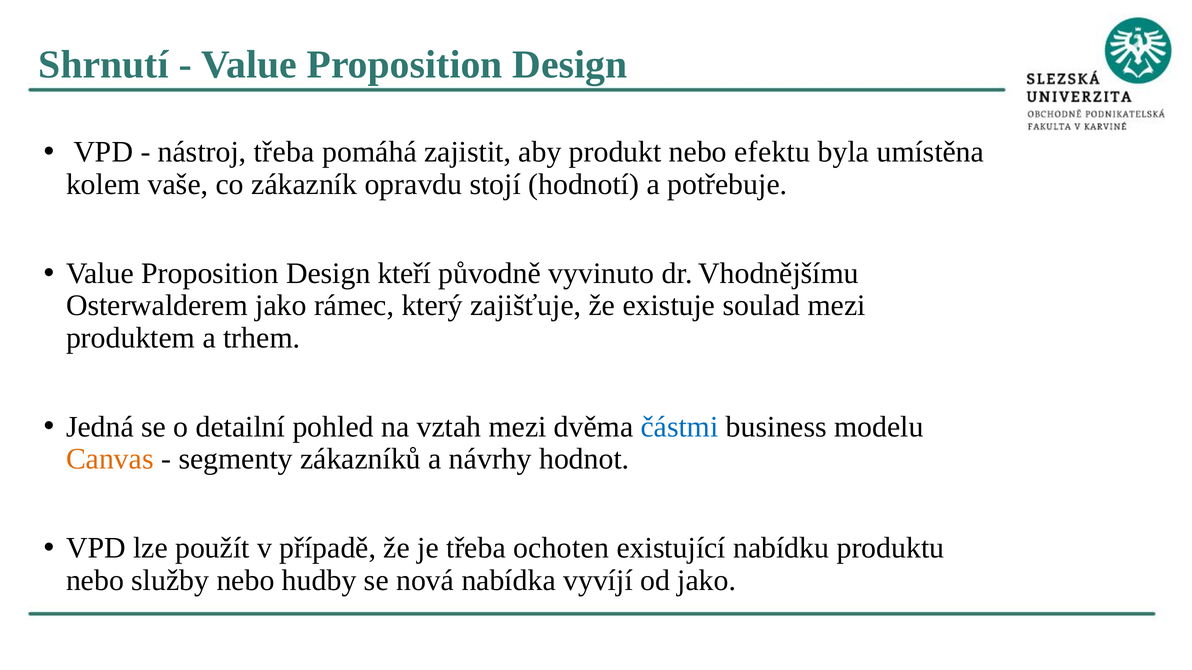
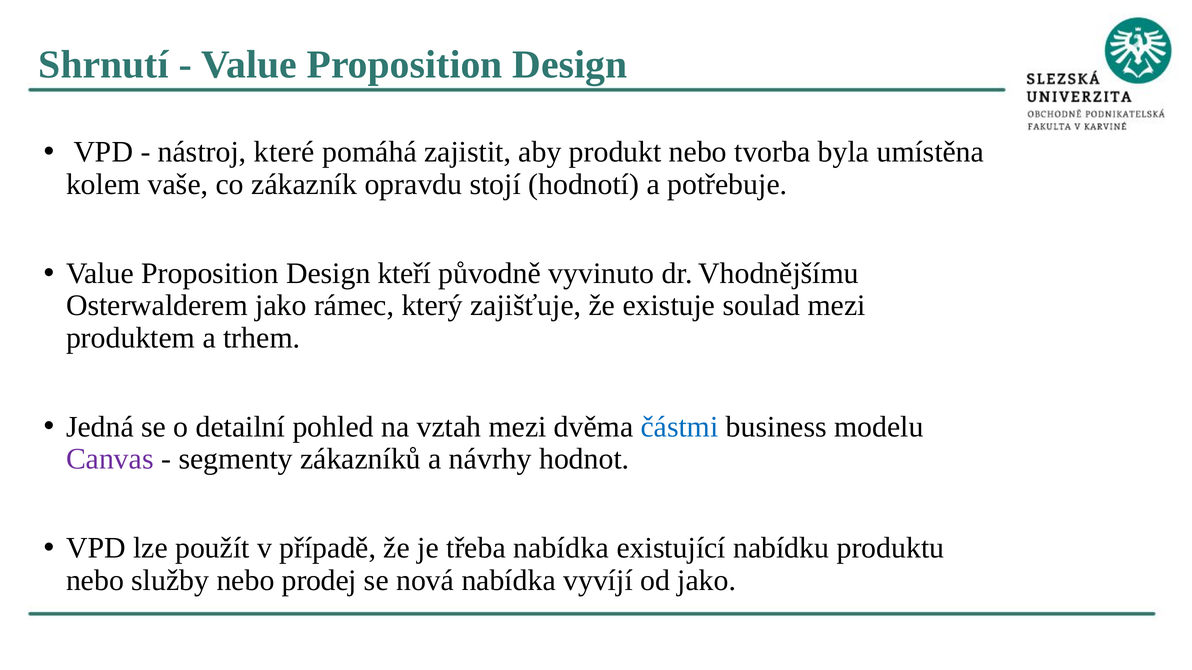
nástroj třeba: třeba -> které
efektu: efektu -> tvorba
Canvas colour: orange -> purple
třeba ochoten: ochoten -> nabídka
hudby: hudby -> prodej
